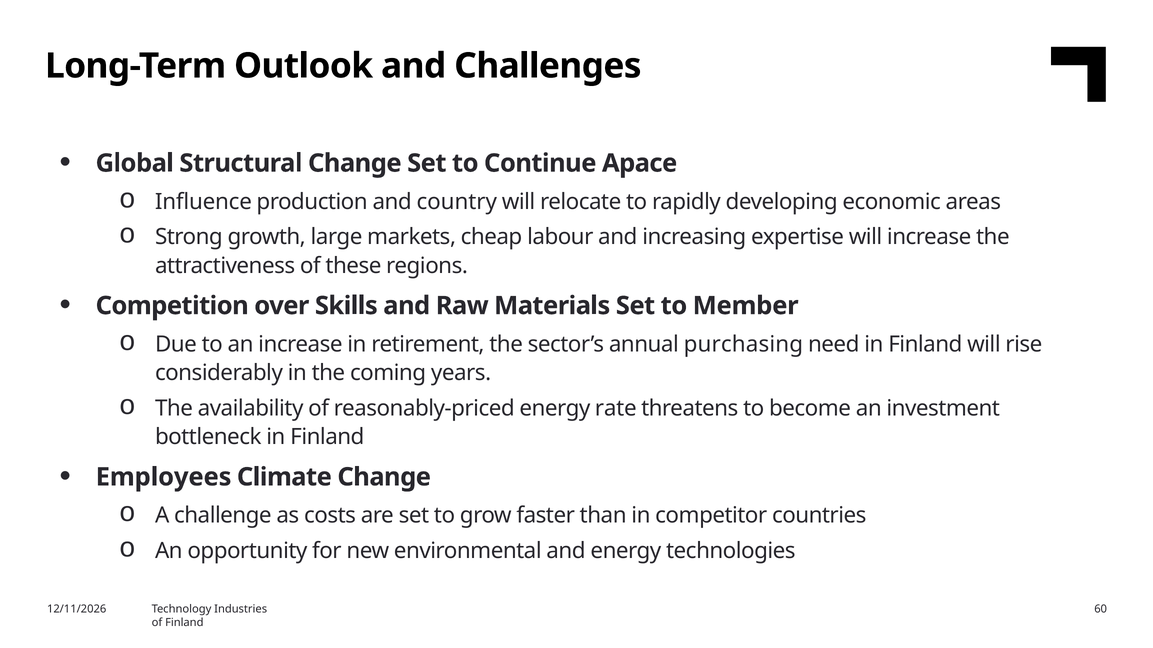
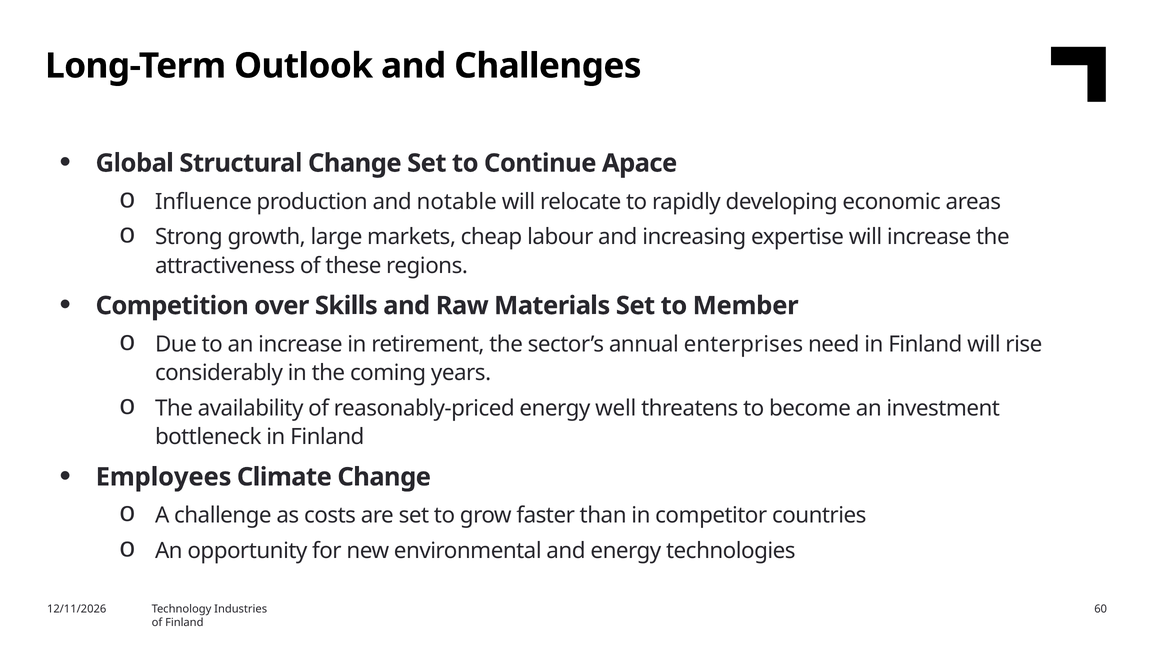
country: country -> notable
purchasing: purchasing -> enterprises
rate: rate -> well
